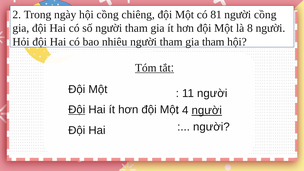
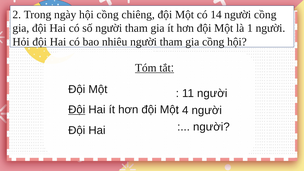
81: 81 -> 14
8: 8 -> 1
gia tham: tham -> cồng
người at (207, 110) underline: present -> none
